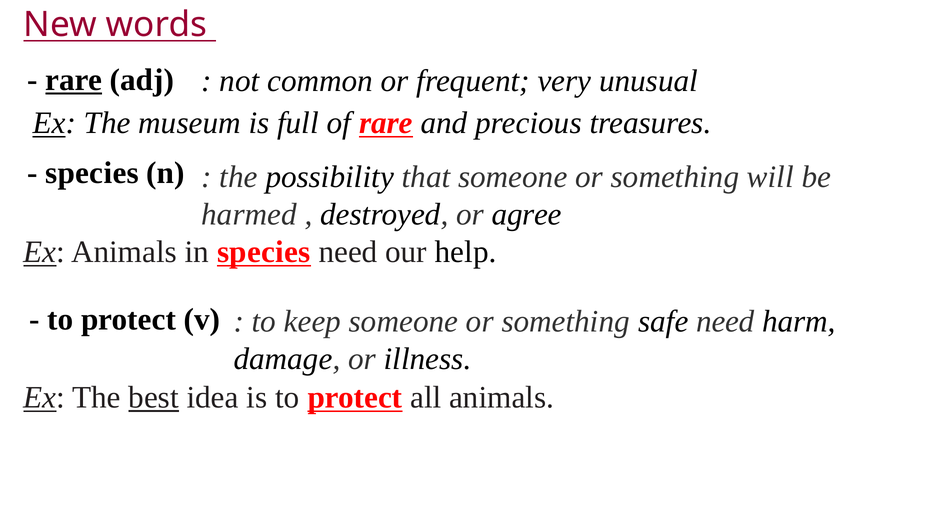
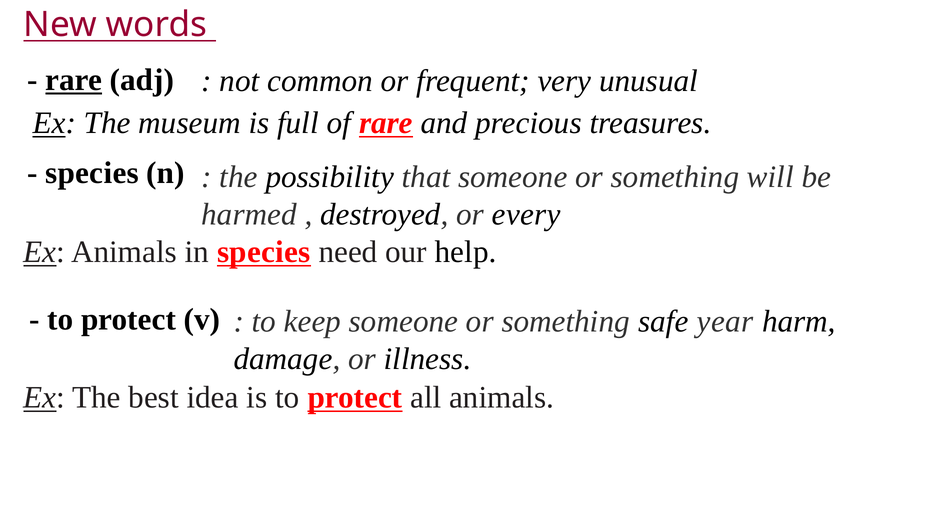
agree: agree -> every
safe need: need -> year
best underline: present -> none
